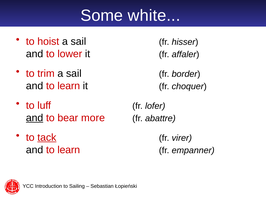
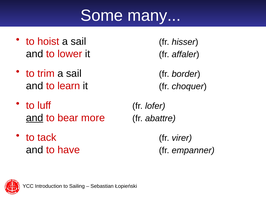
white: white -> many
tack underline: present -> none
learn at (69, 150): learn -> have
